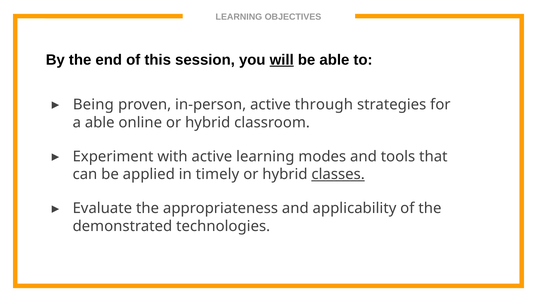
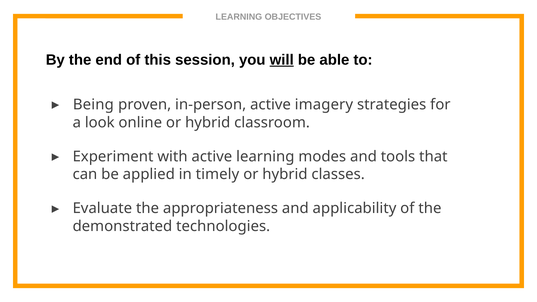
through: through -> imagery
a able: able -> look
classes underline: present -> none
